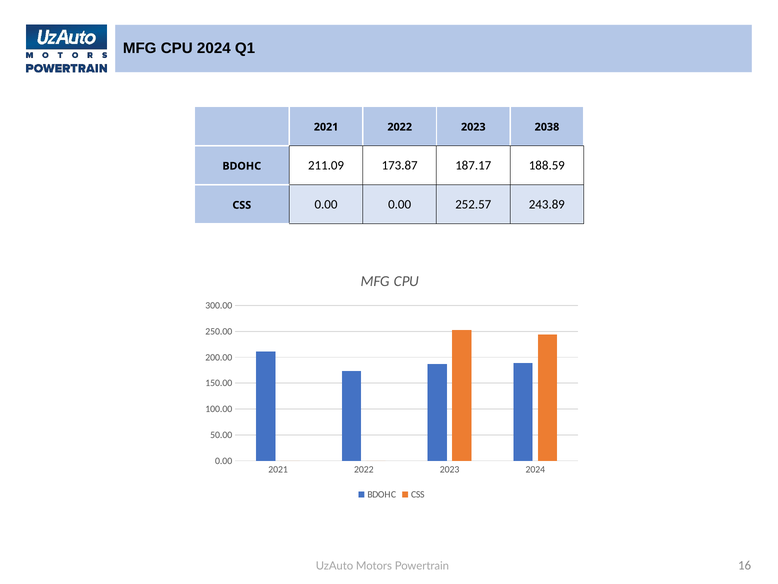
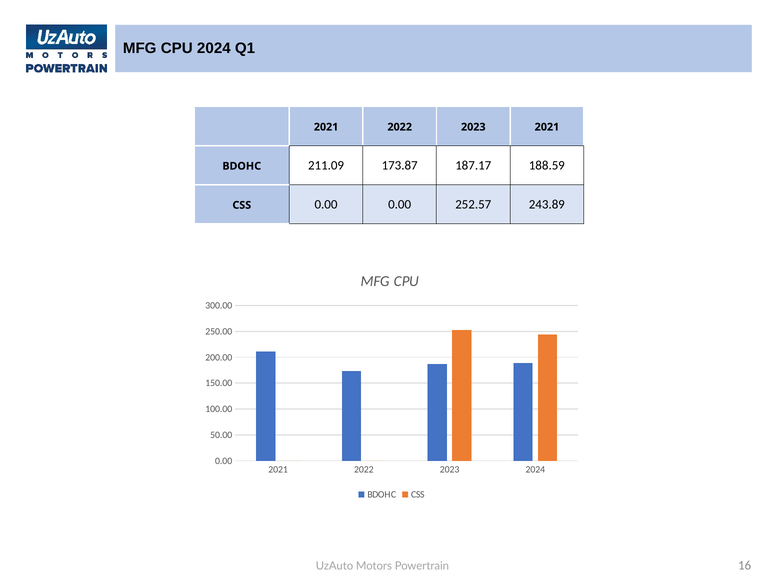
2023 2038: 2038 -> 2021
